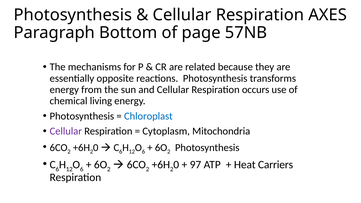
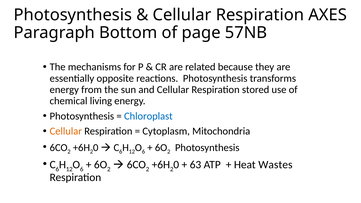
occurs: occurs -> stored
Cellular at (66, 131) colour: purple -> orange
97: 97 -> 63
Carriers: Carriers -> Wastes
